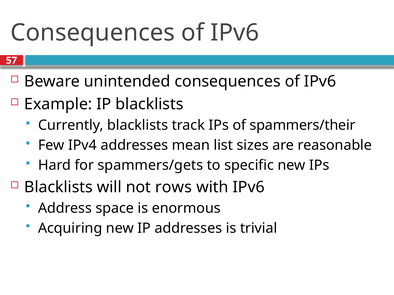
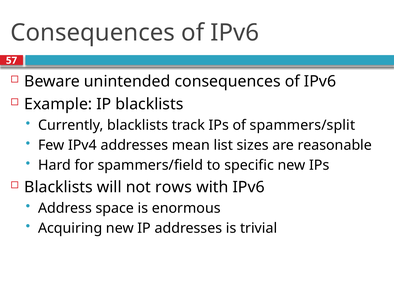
spammers/their: spammers/their -> spammers/split
spammers/gets: spammers/gets -> spammers/field
